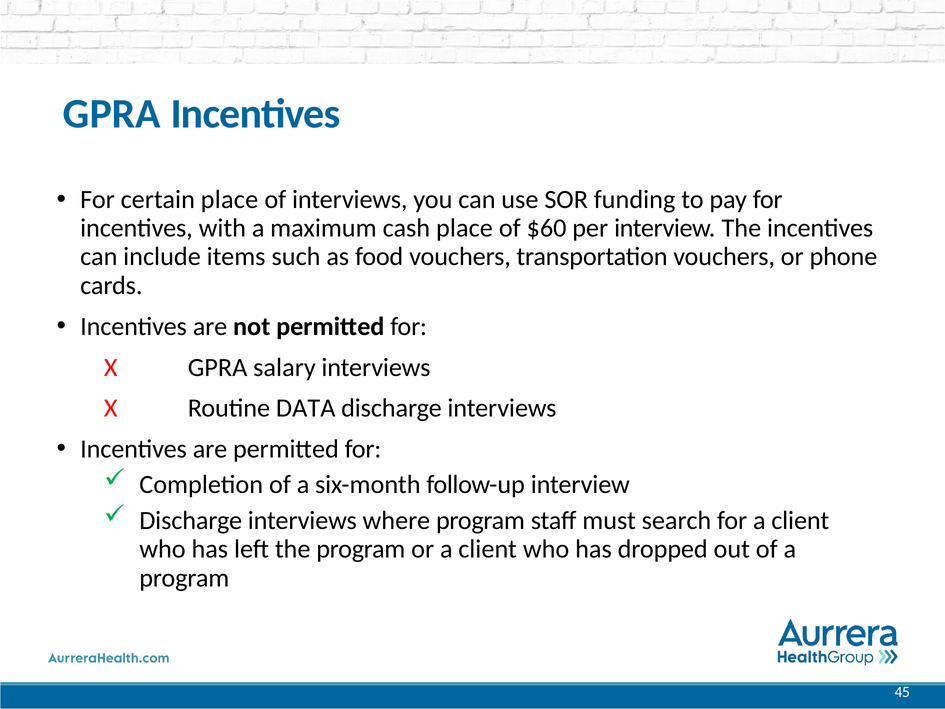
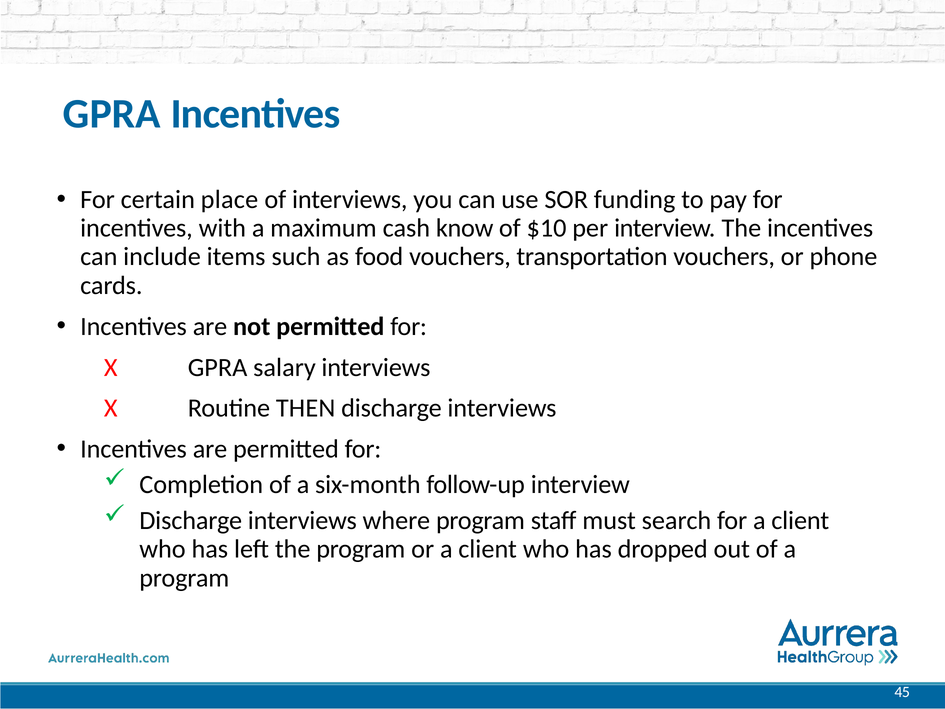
cash place: place -> know
$60: $60 -> $10
DATA: DATA -> THEN
